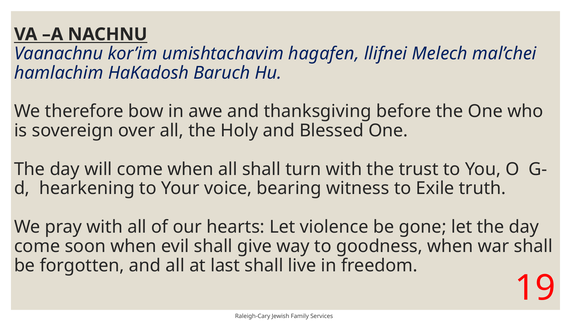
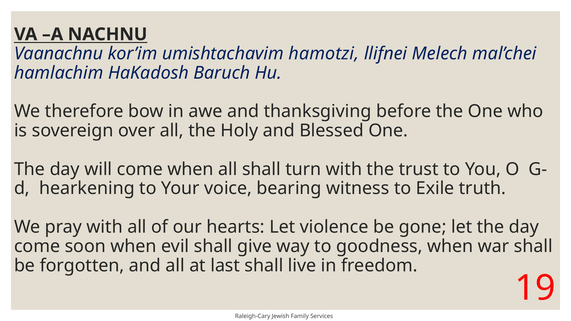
hagafen: hagafen -> hamotzi
